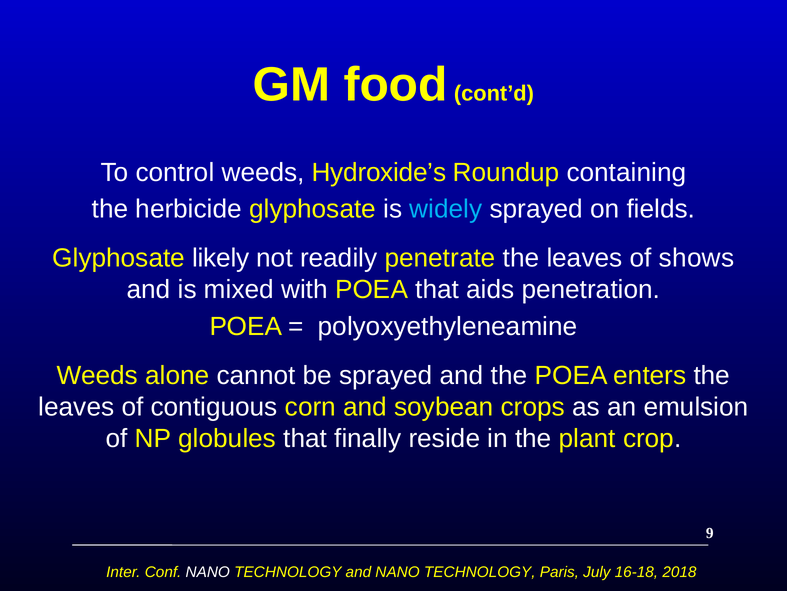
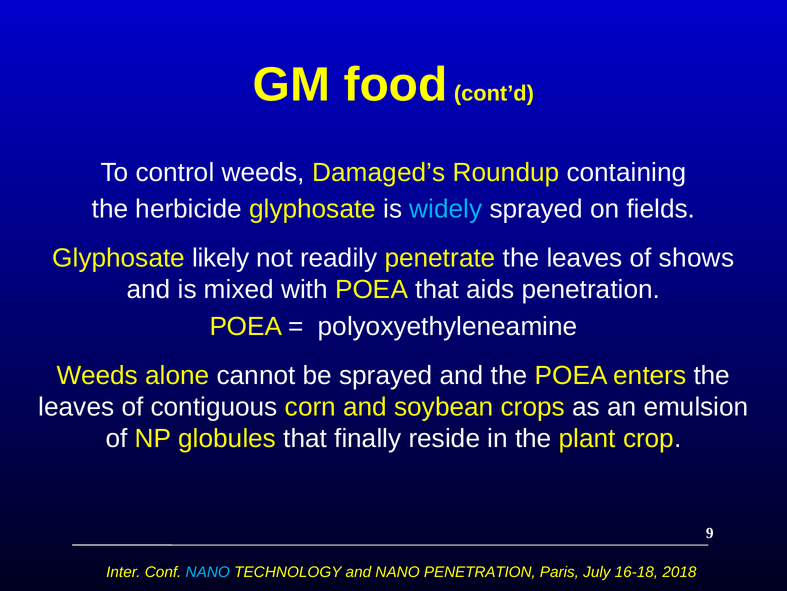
Hydroxide’s: Hydroxide’s -> Damaged’s
NANO at (208, 572) colour: white -> light blue
and NANO TECHNOLOGY: TECHNOLOGY -> PENETRATION
